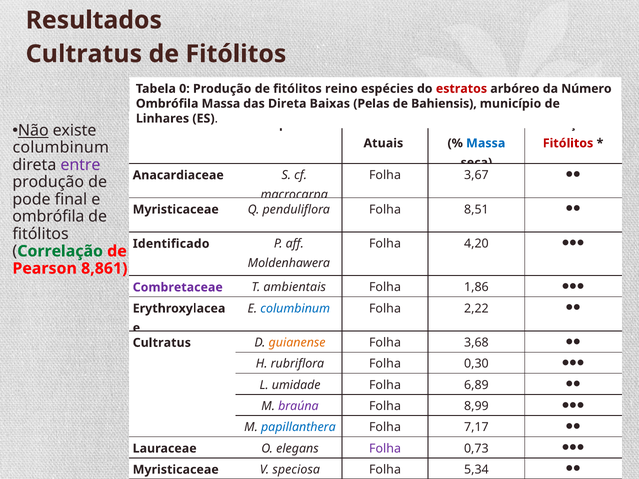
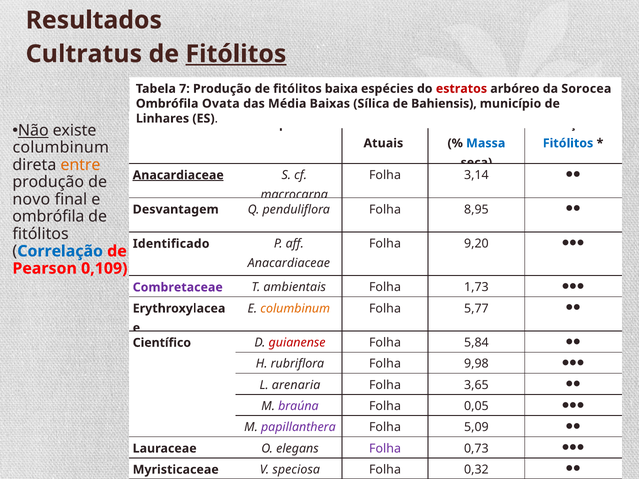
Fitólitos at (236, 54) underline: none -> present
0: 0 -> 7
reino: reino -> baixa
Número: Número -> Sorocea
Ombrófila Massa: Massa -> Ovata
das Direta: Direta -> Média
Pelas: Pelas -> Sílica
Fitólitos at (568, 143) colour: red -> blue
entre colour: purple -> orange
3,67: 3,67 -> 3,14
Anacardiaceae at (178, 175) underline: none -> present
pode: pode -> novo
Myristicaceae at (176, 210): Myristicaceae -> Desvantagem
8,51: 8,51 -> 8,95
4,20: 4,20 -> 9,20
Correlação colour: green -> blue
Moldenhawera at (289, 263): Moldenhawera -> Anacardiaceae
8,861: 8,861 -> 0,109
1,86: 1,86 -> 1,73
columbinum at (295, 309) colour: blue -> orange
2,22: 2,22 -> 5,77
Cultratus at (162, 343): Cultratus -> Científico
guianense colour: orange -> red
3,68: 3,68 -> 5,84
0,30: 0,30 -> 9,98
umidade: umidade -> arenaria
6,89: 6,89 -> 3,65
8,99: 8,99 -> 0,05
papillanthera colour: blue -> purple
7,17: 7,17 -> 5,09
5,34: 5,34 -> 0,32
